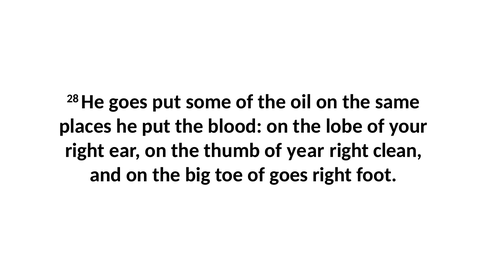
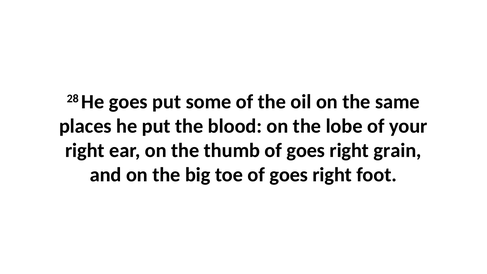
thumb of year: year -> goes
clean: clean -> grain
